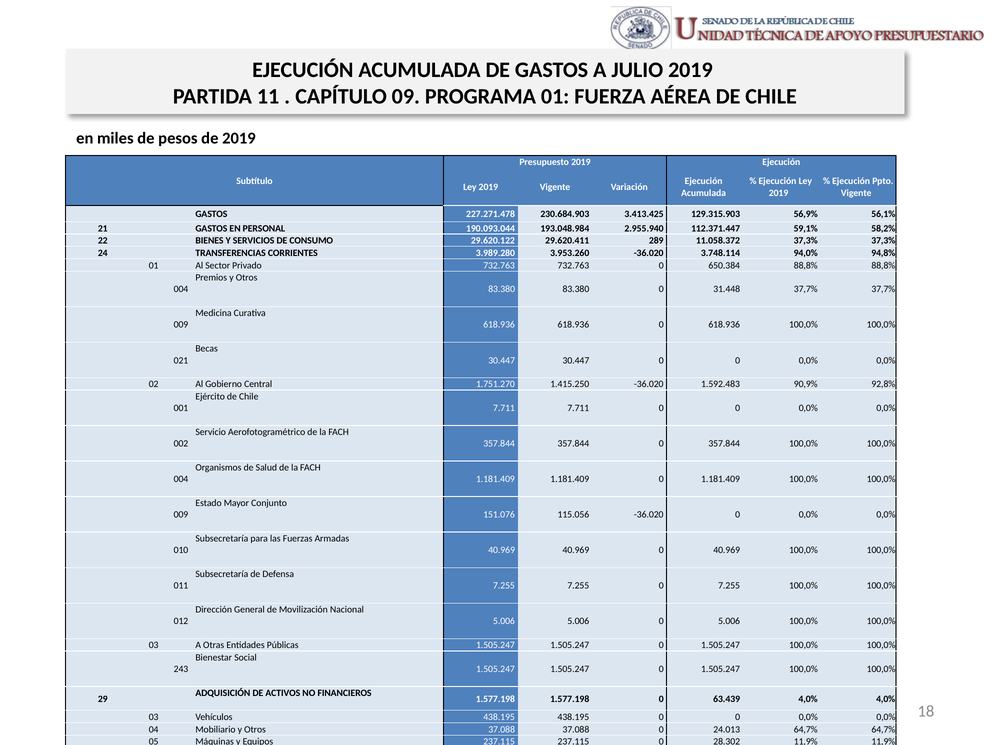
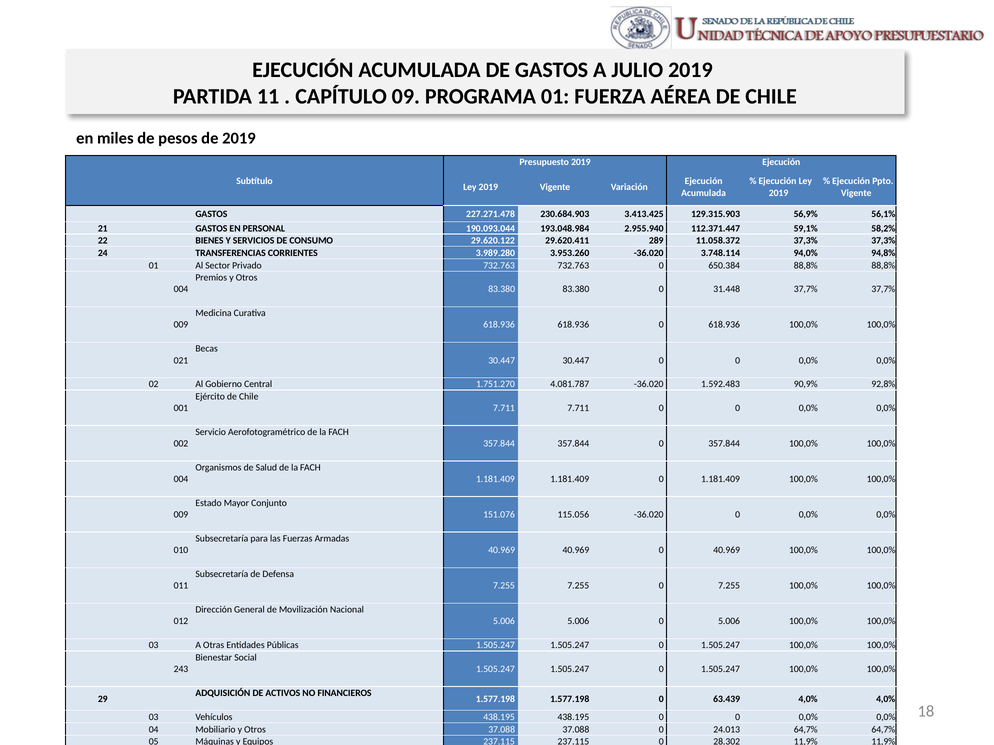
1.415.250: 1.415.250 -> 4.081.787
